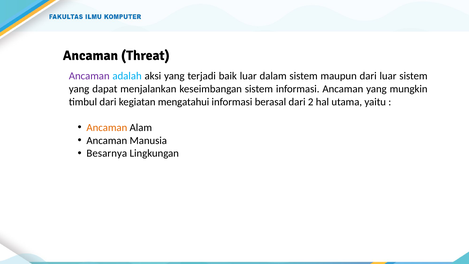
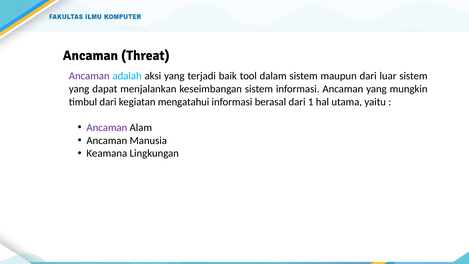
baik luar: luar -> tool
2: 2 -> 1
Ancaman at (107, 128) colour: orange -> purple
Besarnya: Besarnya -> Keamana
